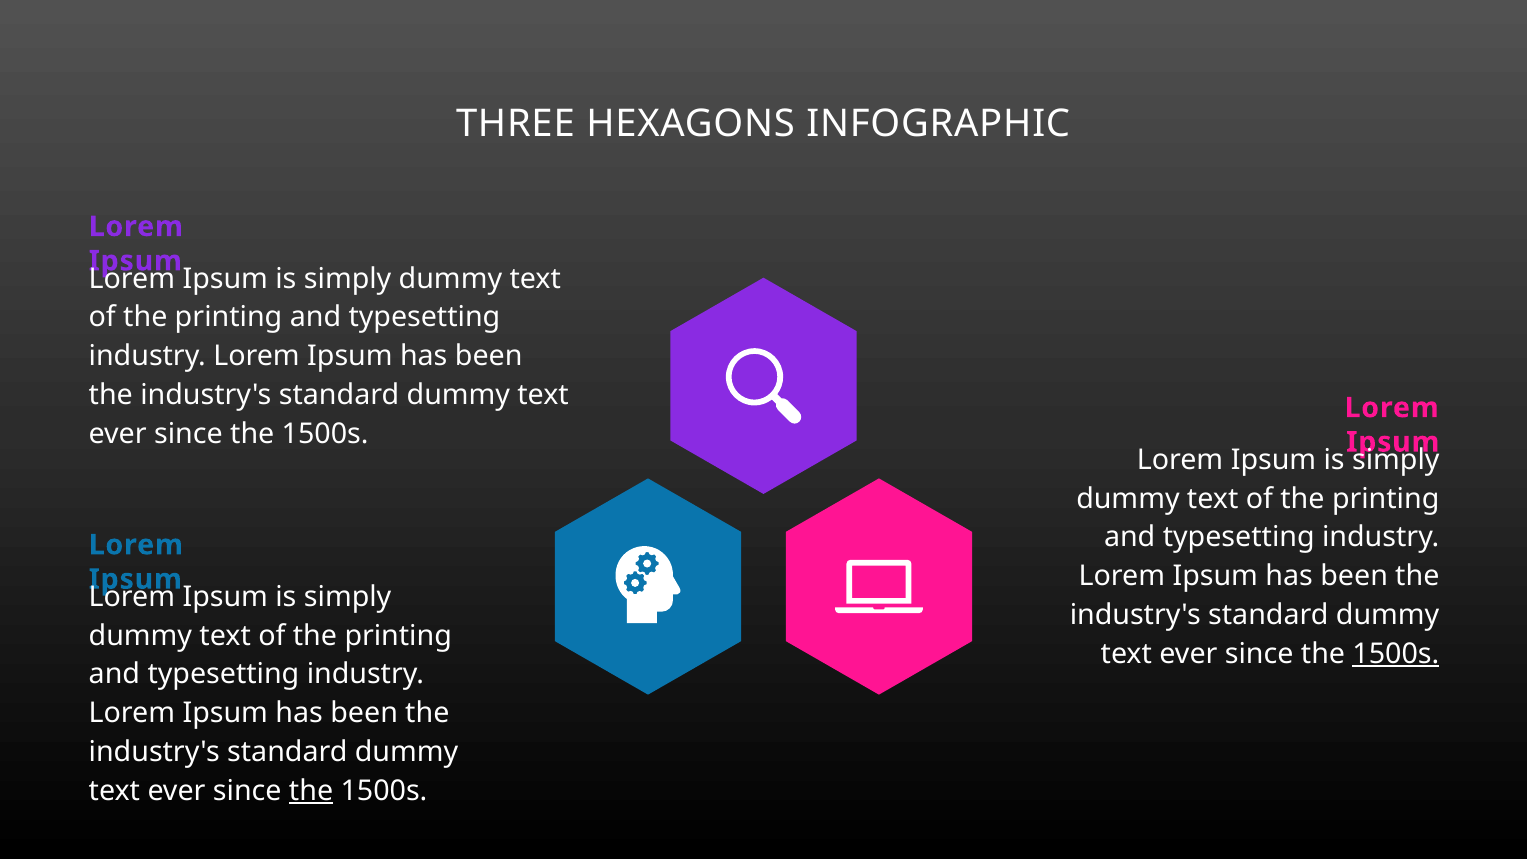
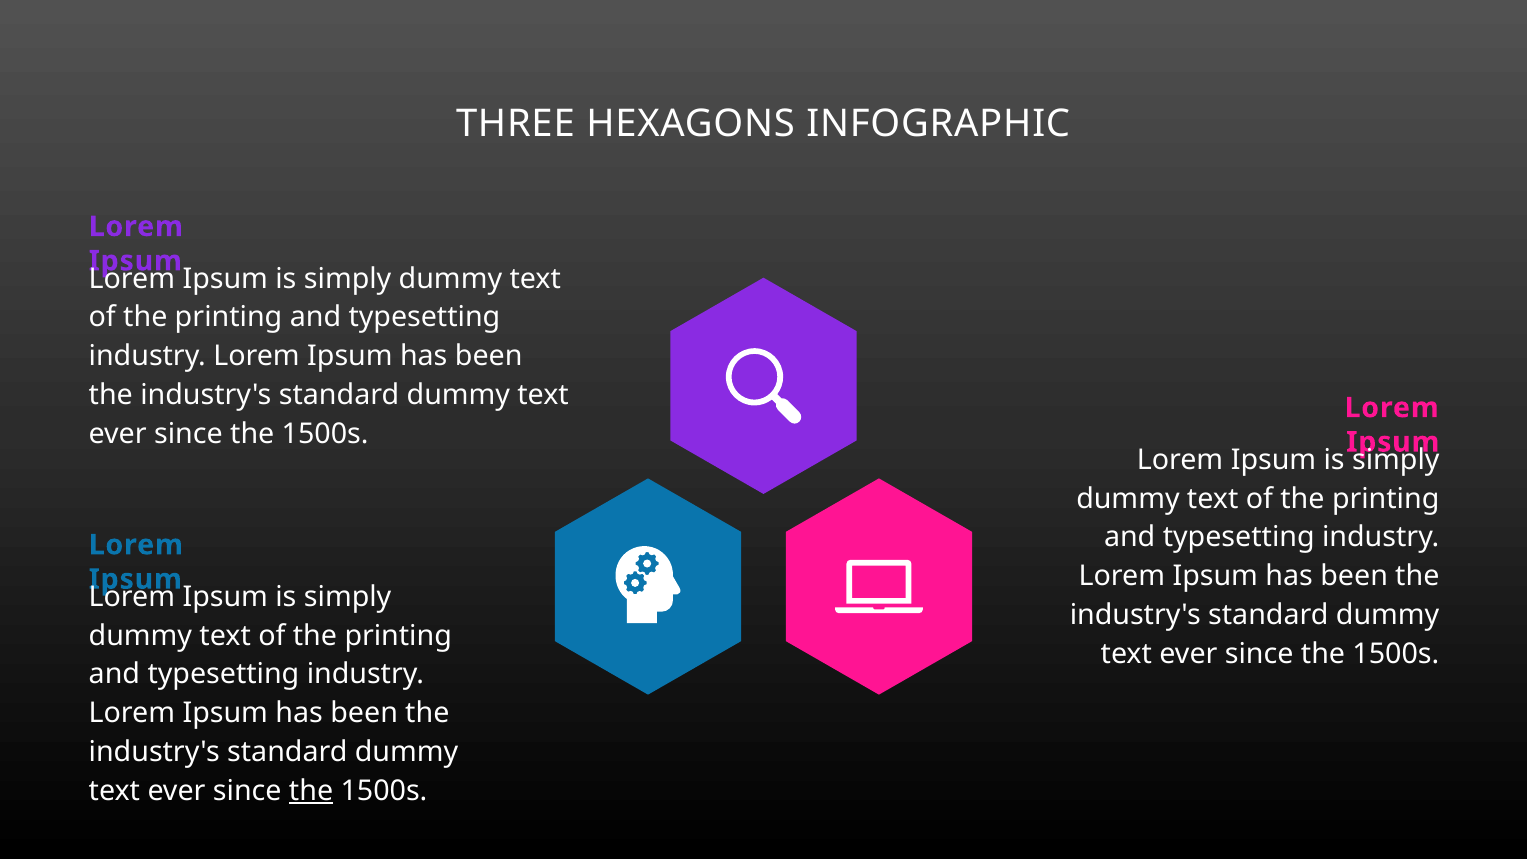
1500s at (1396, 654) underline: present -> none
